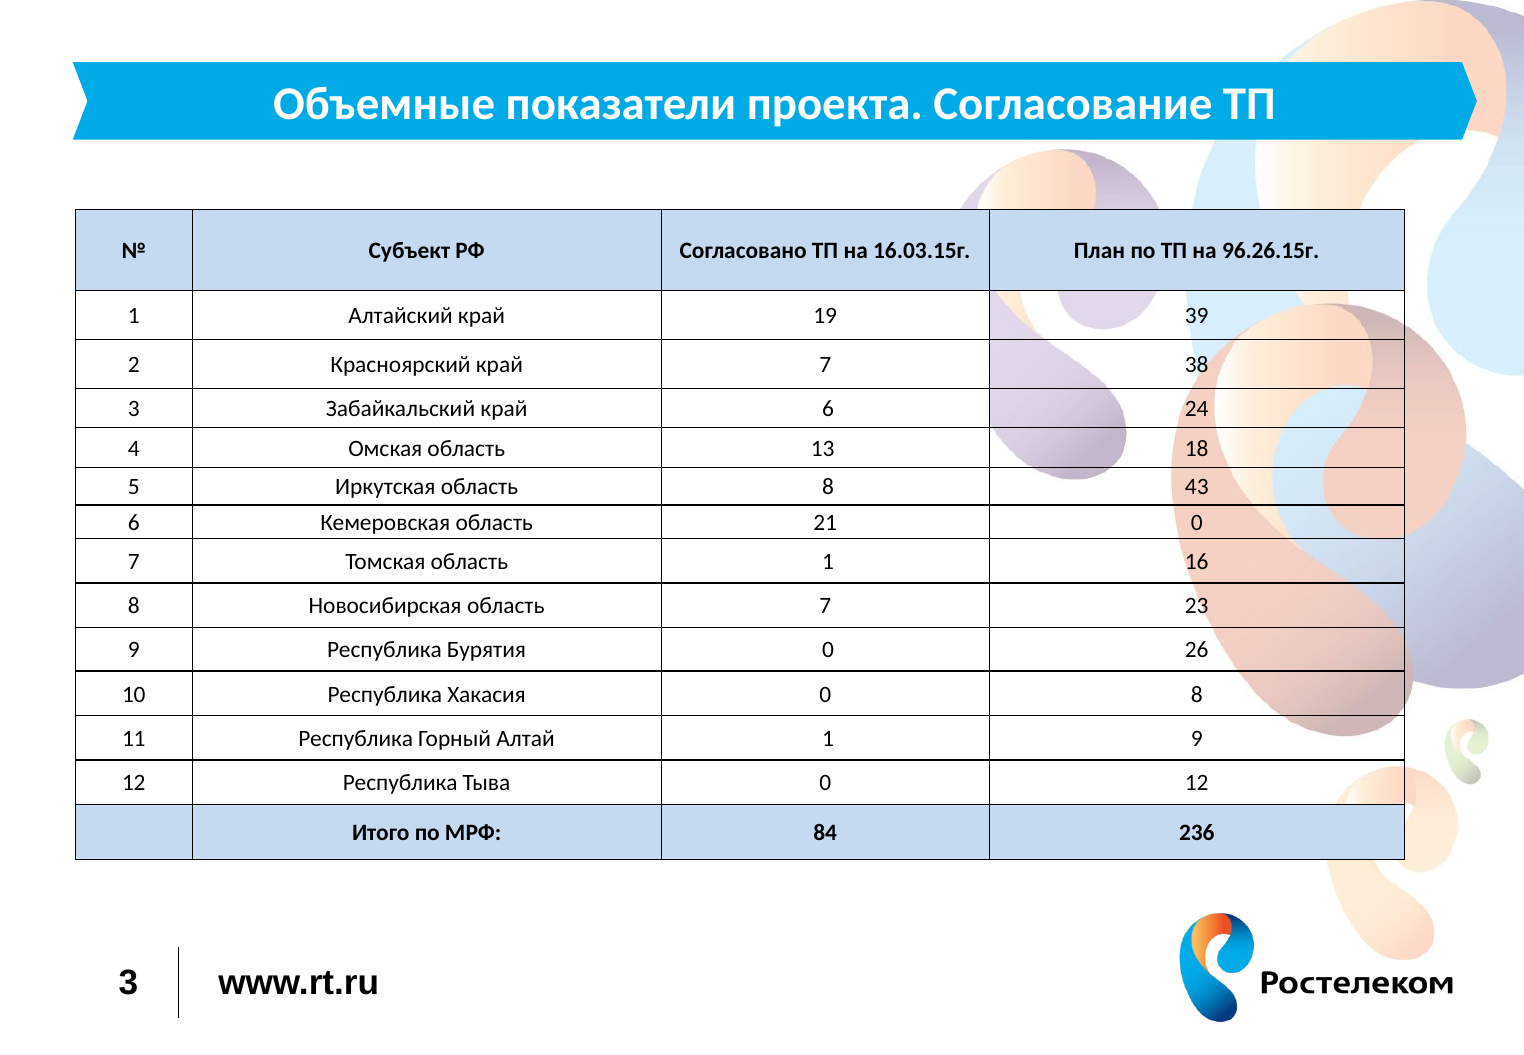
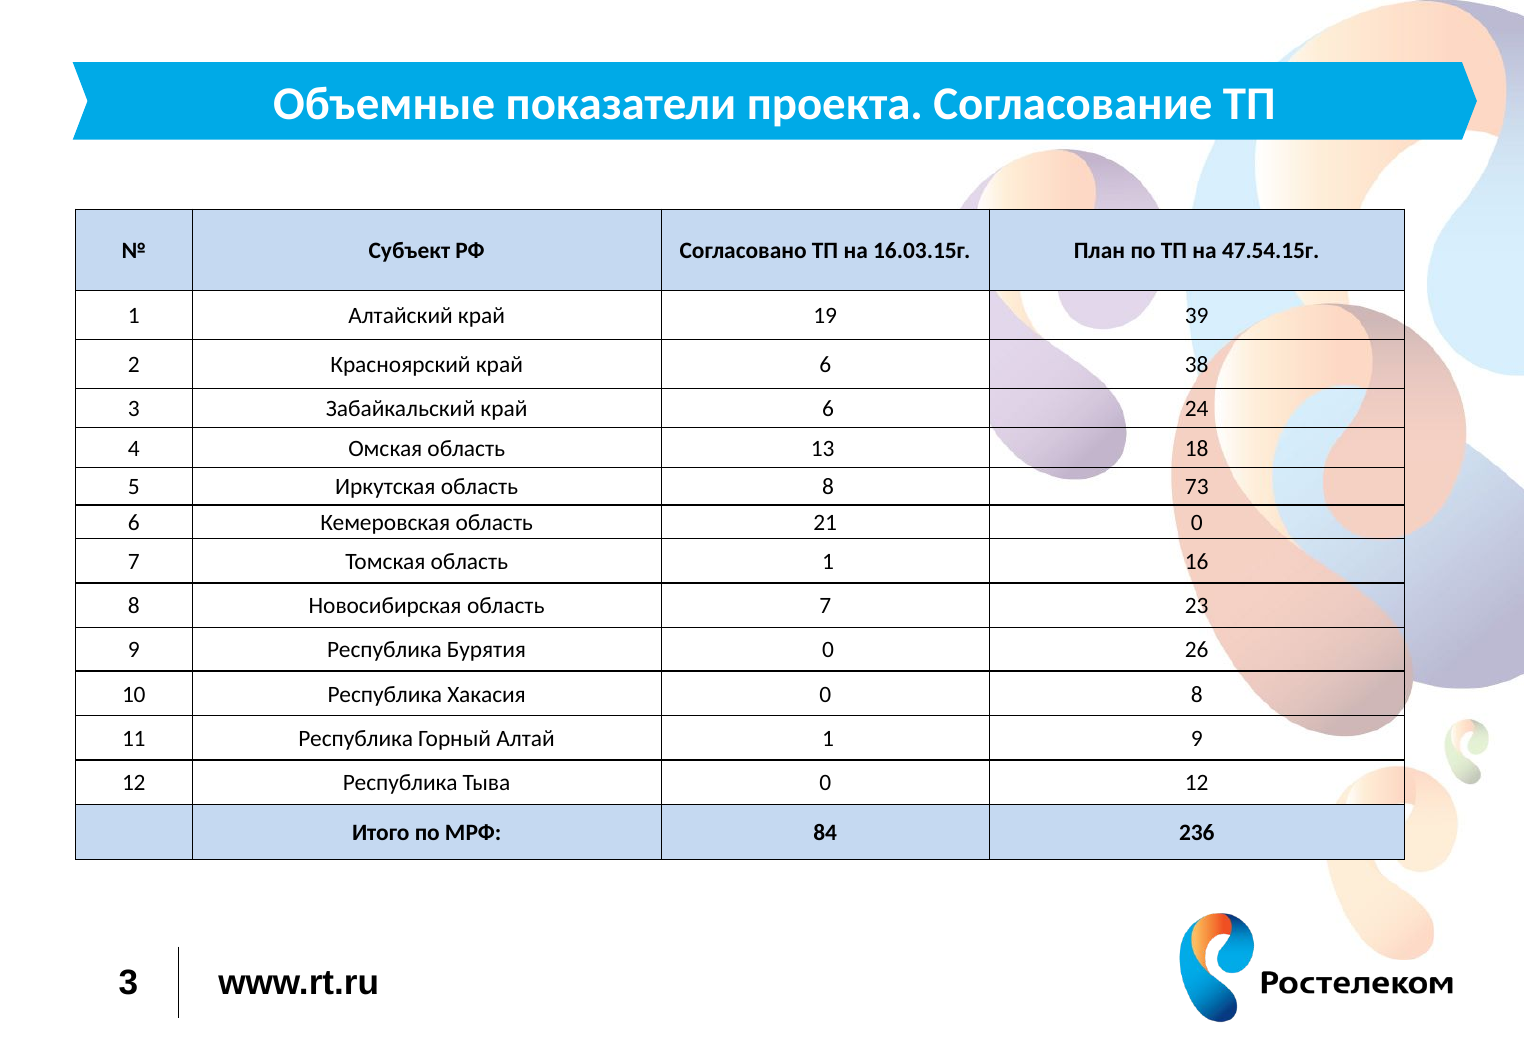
96.26.15г: 96.26.15г -> 47.54.15г
Красноярский край 7: 7 -> 6
43: 43 -> 73
